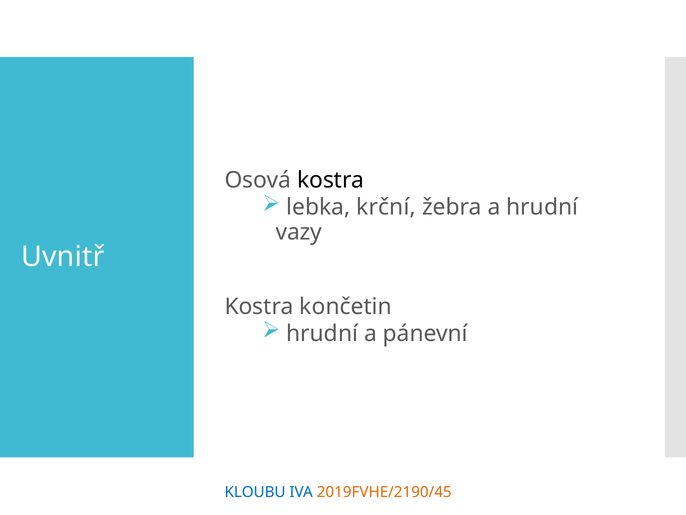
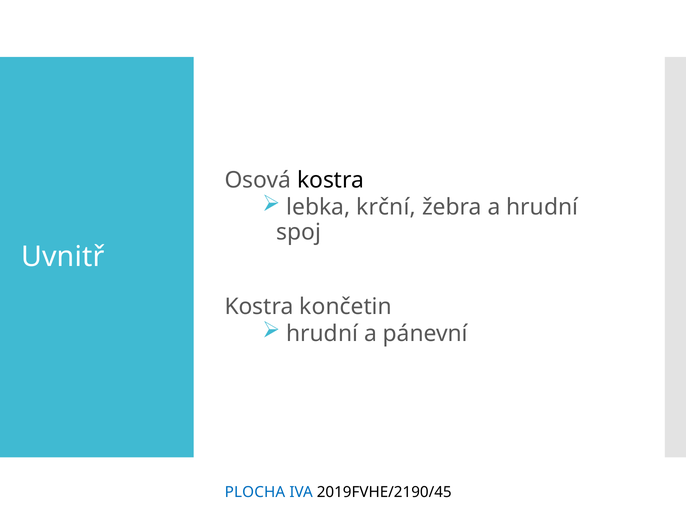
vazy: vazy -> spoj
KLOUBU: KLOUBU -> PLOCHA
2019FVHE/2190/45 colour: orange -> black
